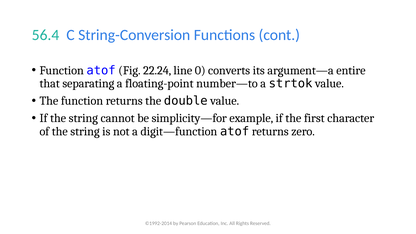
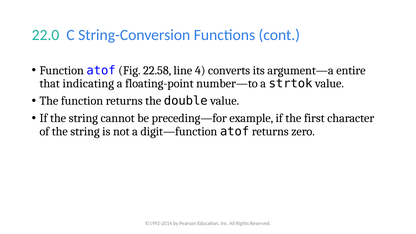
56.4: 56.4 -> 22.0
22.24: 22.24 -> 22.58
0: 0 -> 4
separating: separating -> indicating
simplicity—for: simplicity—for -> preceding—for
